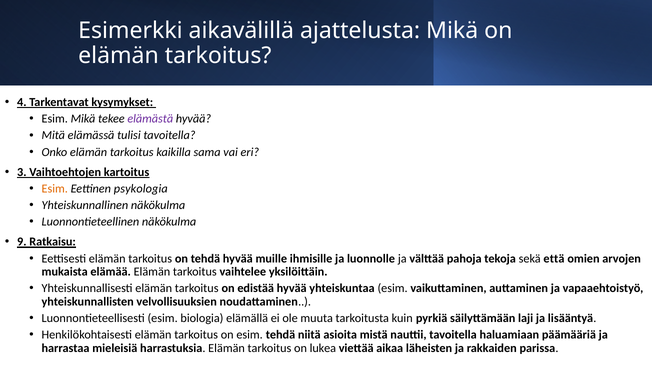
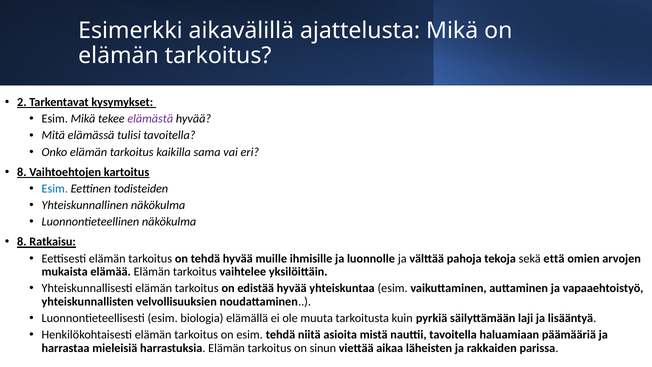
4: 4 -> 2
3 at (22, 172): 3 -> 8
Esim at (55, 189) colour: orange -> blue
psykologia: psykologia -> todisteiden
9 at (22, 242): 9 -> 8
lukea: lukea -> sinun
